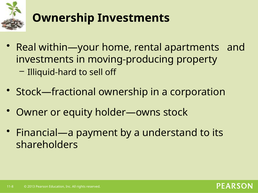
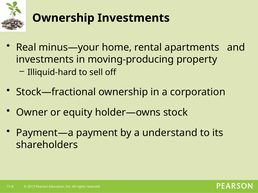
within—your: within—your -> minus—your
Financial—a: Financial—a -> Payment—a
